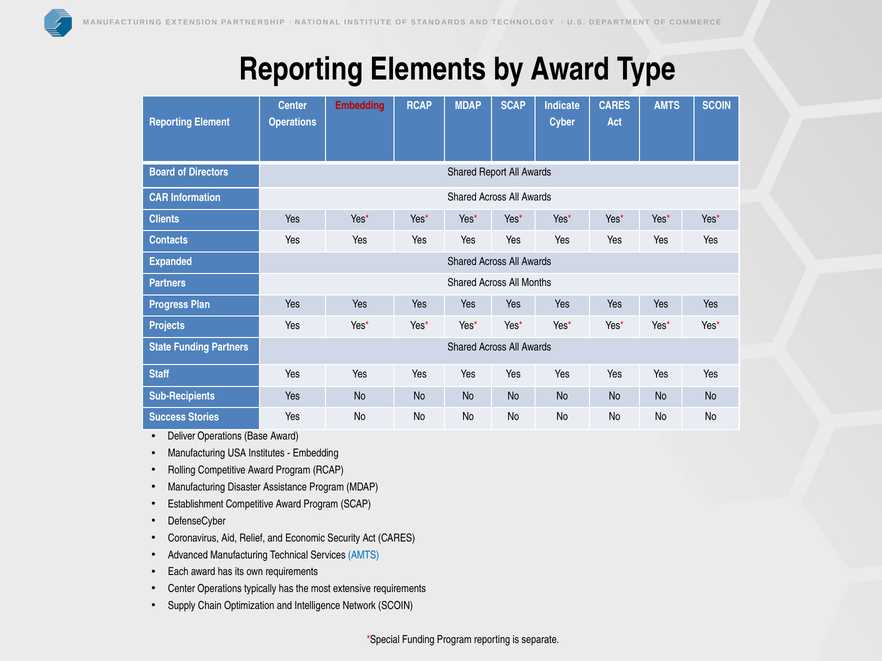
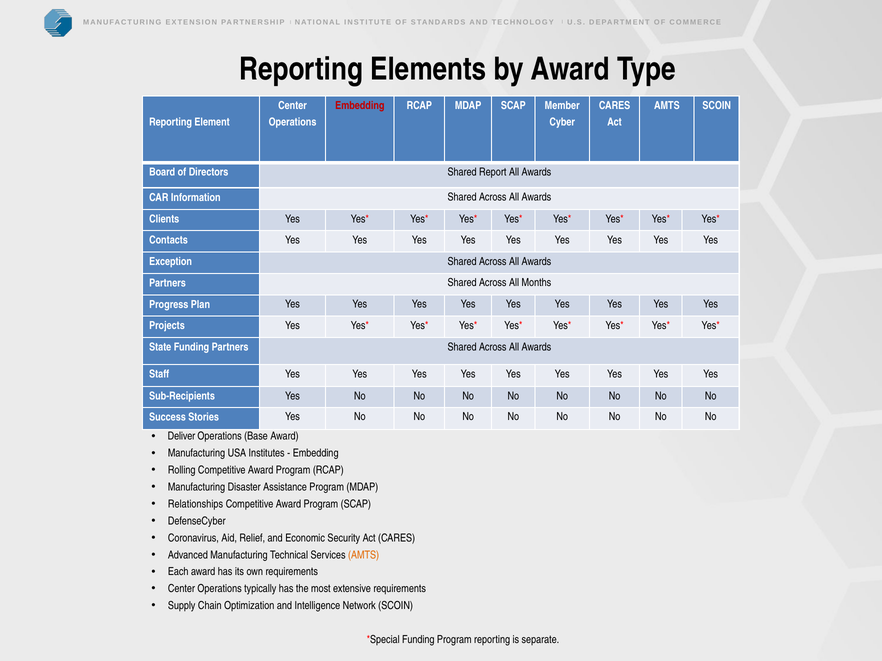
Indicate: Indicate -> Member
Expanded: Expanded -> Exception
Establishment: Establishment -> Relationships
AMTS at (364, 555) colour: blue -> orange
